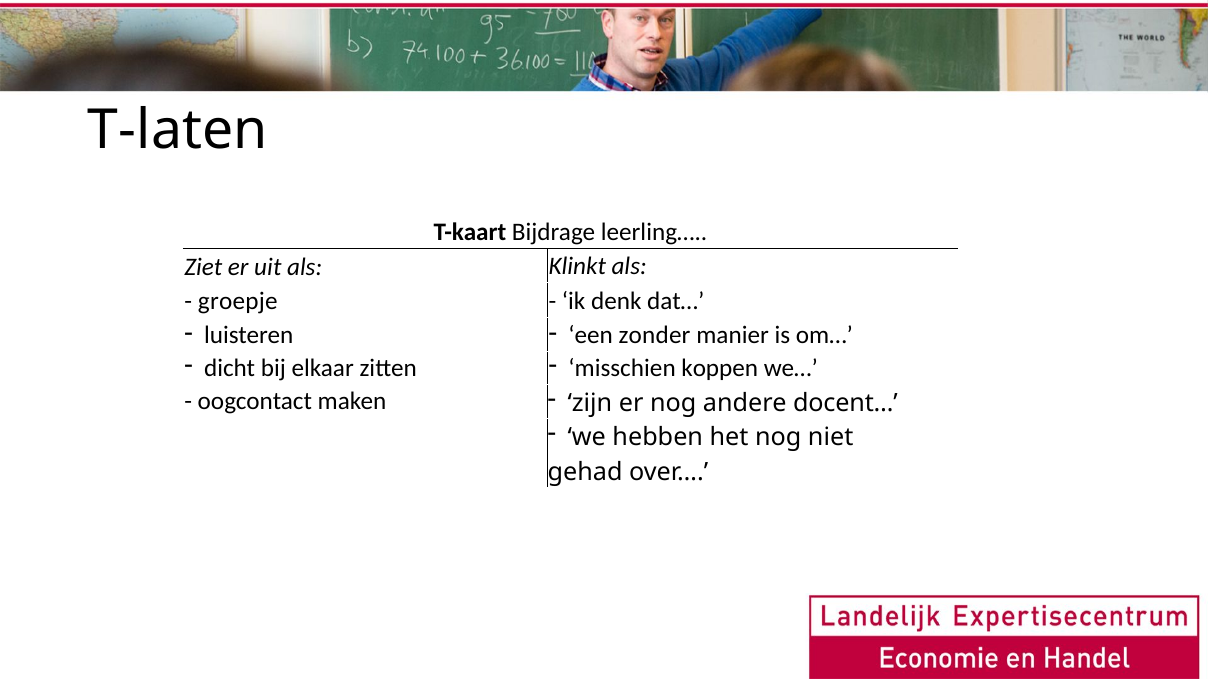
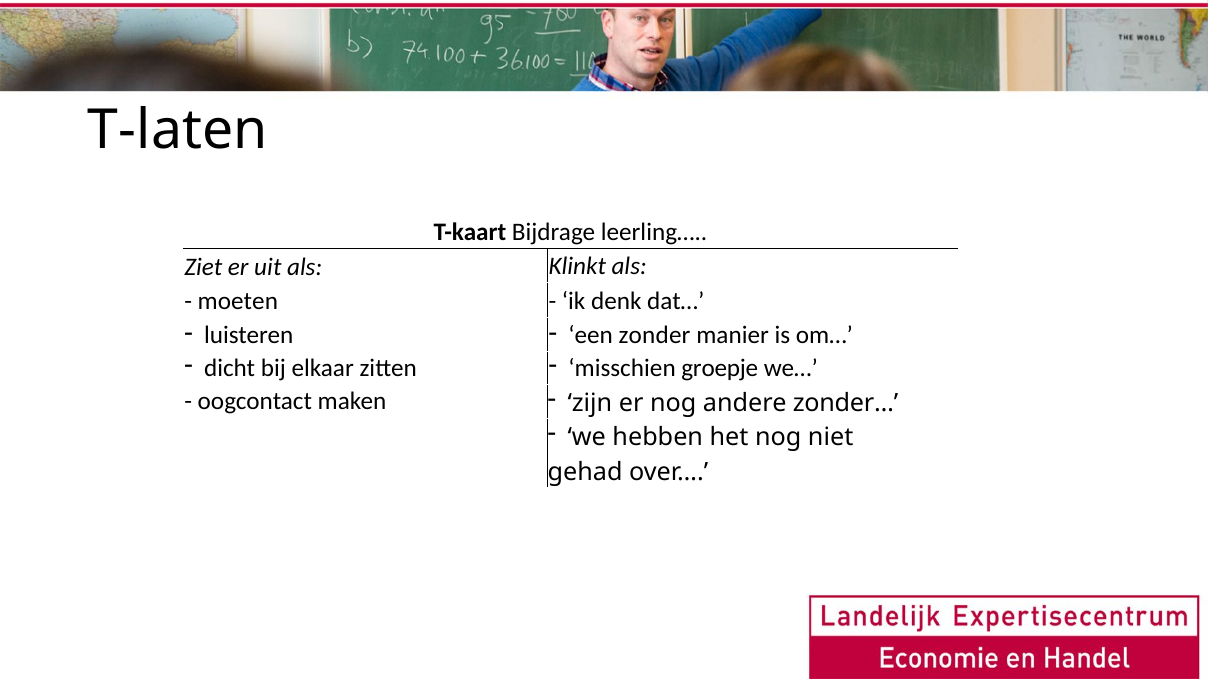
groepje: groepje -> moeten
koppen: koppen -> groepje
docent…: docent… -> zonder…
